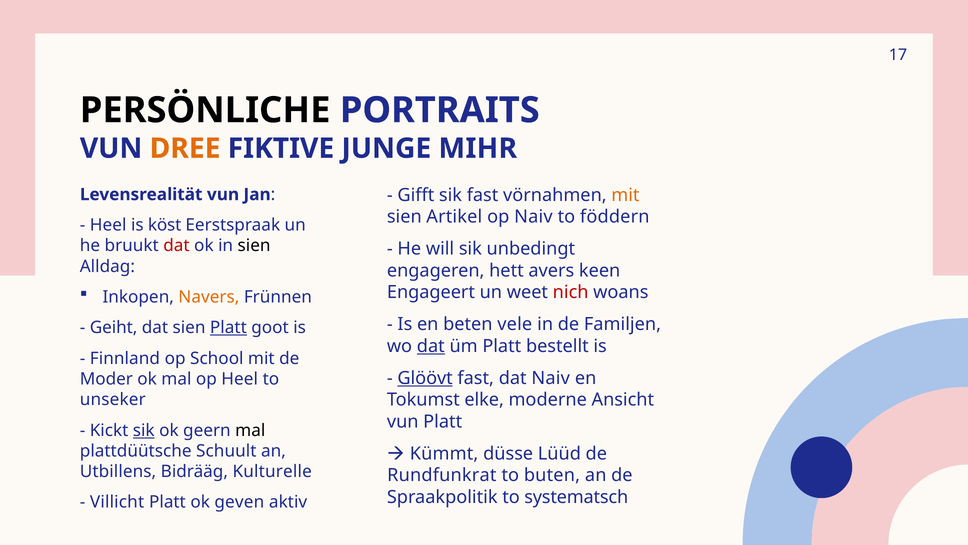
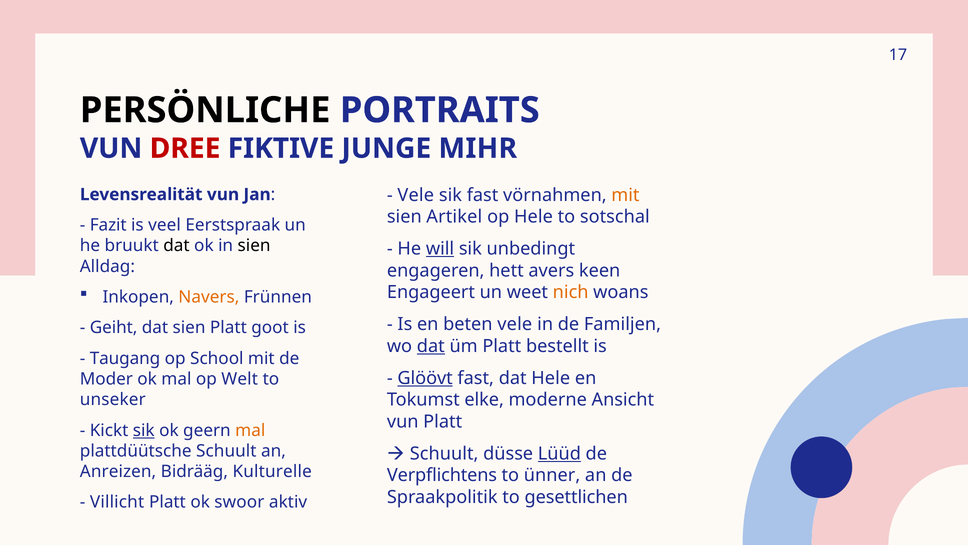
DREE colour: orange -> red
Gifft at (416, 195): Gifft -> Vele
op Naiv: Naiv -> Hele
föddern: föddern -> sotschal
Heel at (108, 225): Heel -> Fazit
köst: köst -> veel
dat at (176, 246) colour: red -> black
will underline: none -> present
nich colour: red -> orange
Platt at (228, 327) underline: present -> none
Finnland: Finnland -> Taugang
dat Naiv: Naiv -> Hele
op Heel: Heel -> Welt
mal at (250, 430) colour: black -> orange
Kümmt at (444, 453): Kümmt -> Schuult
Lüüd underline: none -> present
Utbillens: Utbillens -> Anreizen
Rundfunkrat: Rundfunkrat -> Verpflichtens
buten: buten -> ünner
systematsch: systematsch -> gesettlichen
geven: geven -> swoor
